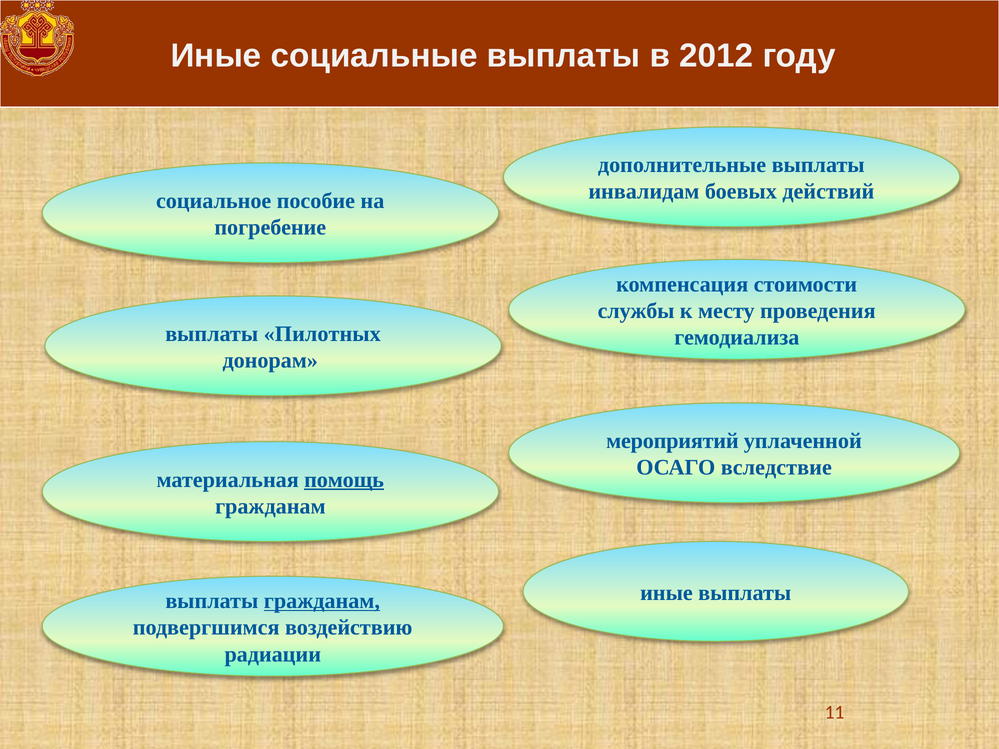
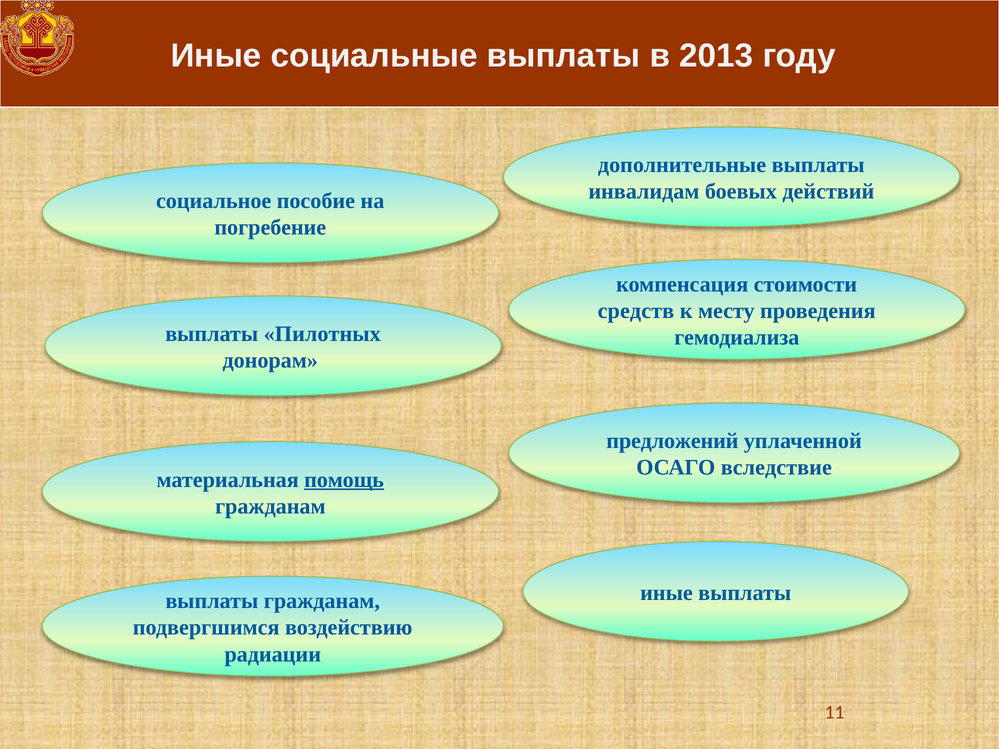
2012: 2012 -> 2013
службы: службы -> средств
мероприятий: мероприятий -> предложений
гражданам at (322, 601) underline: present -> none
